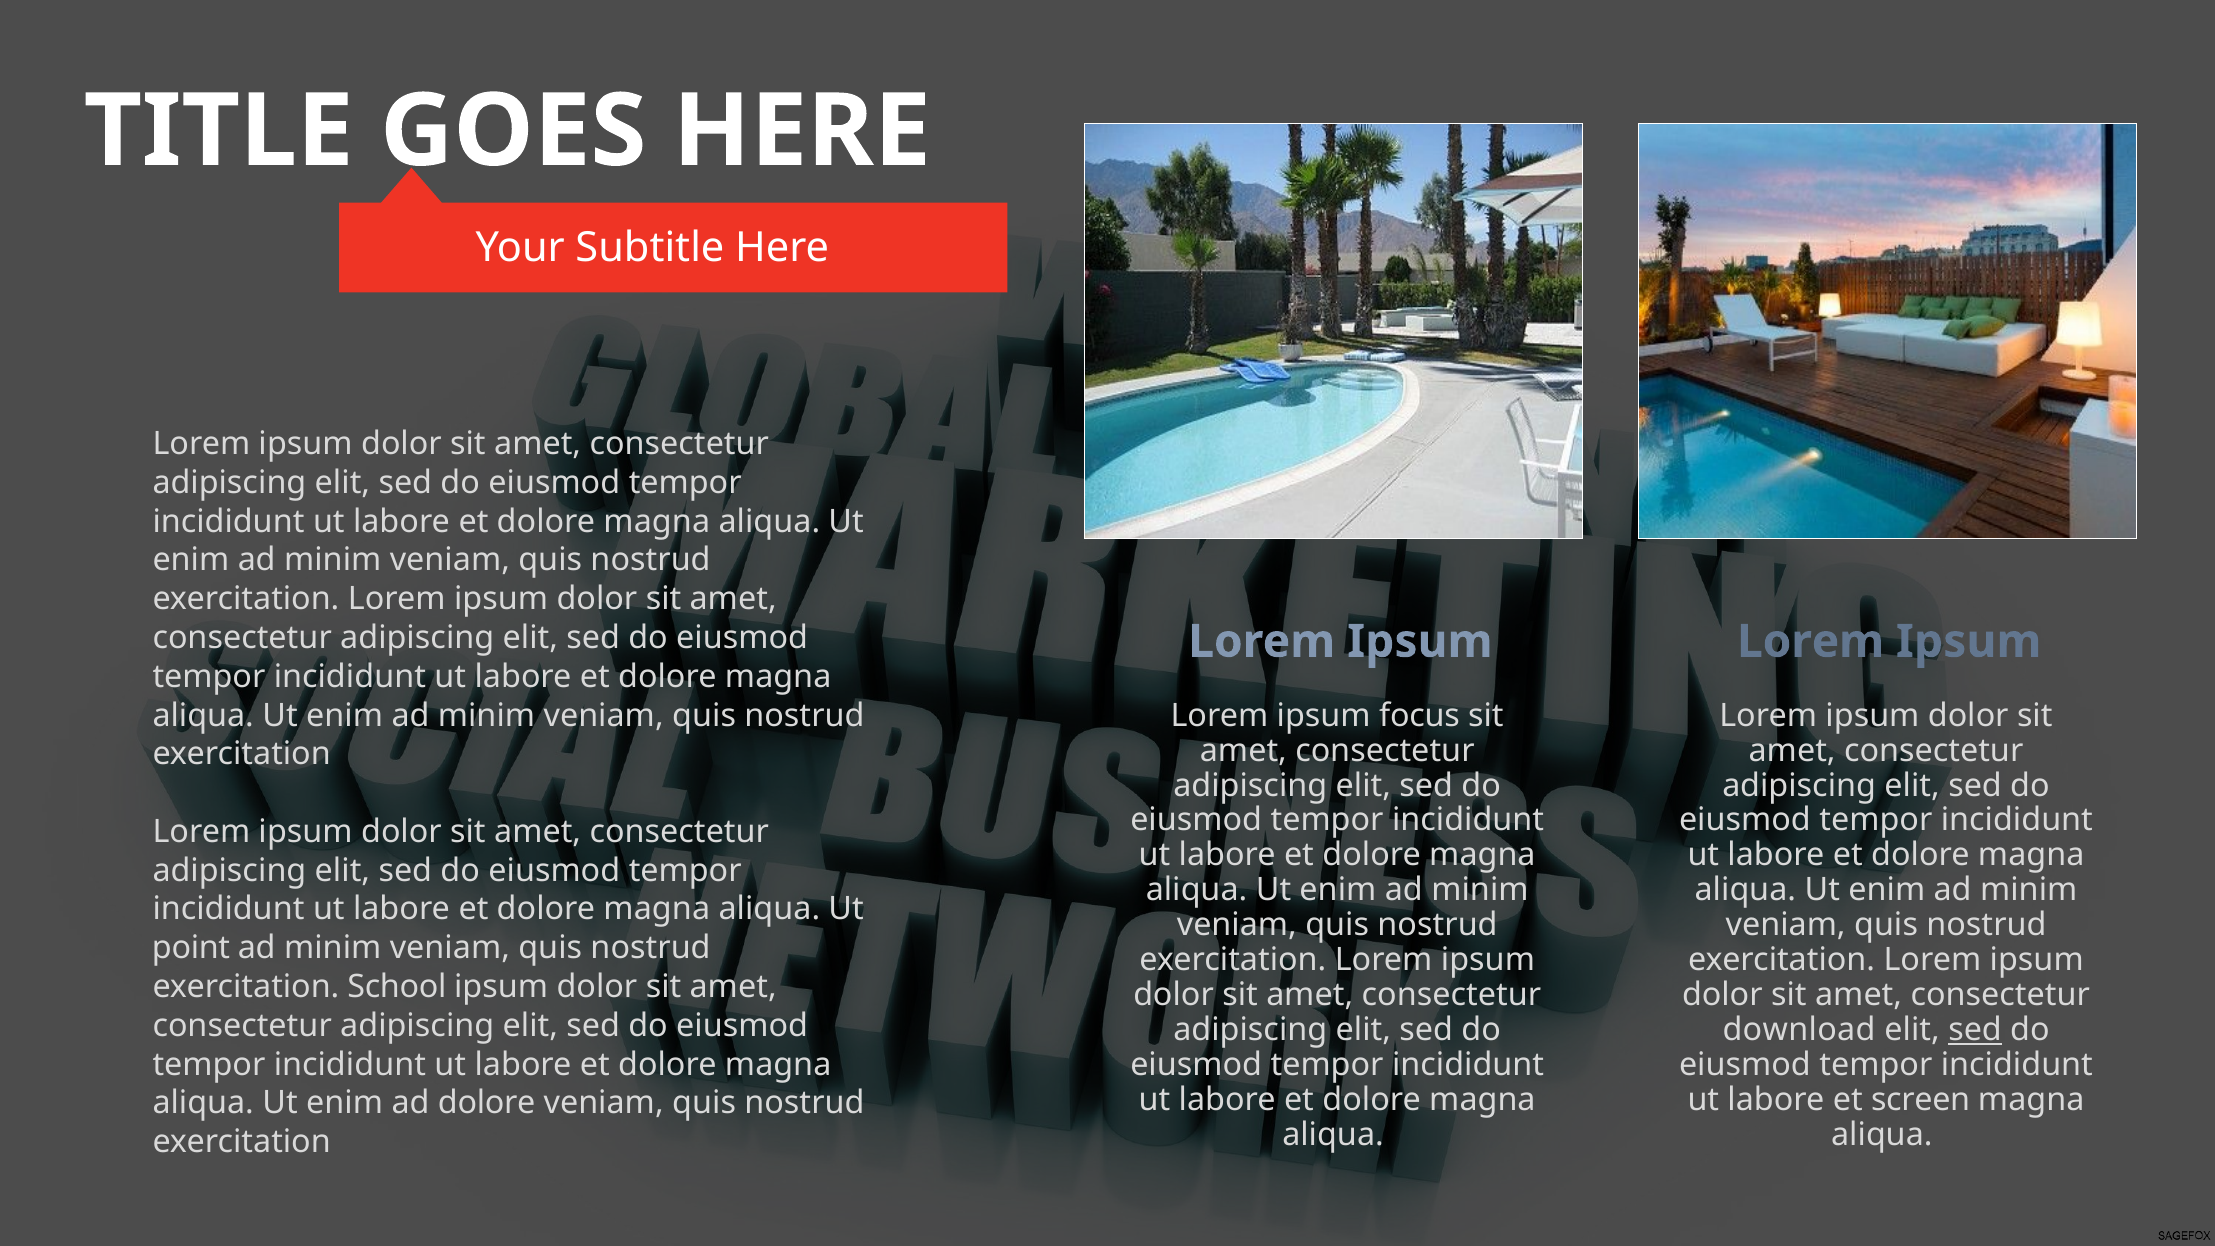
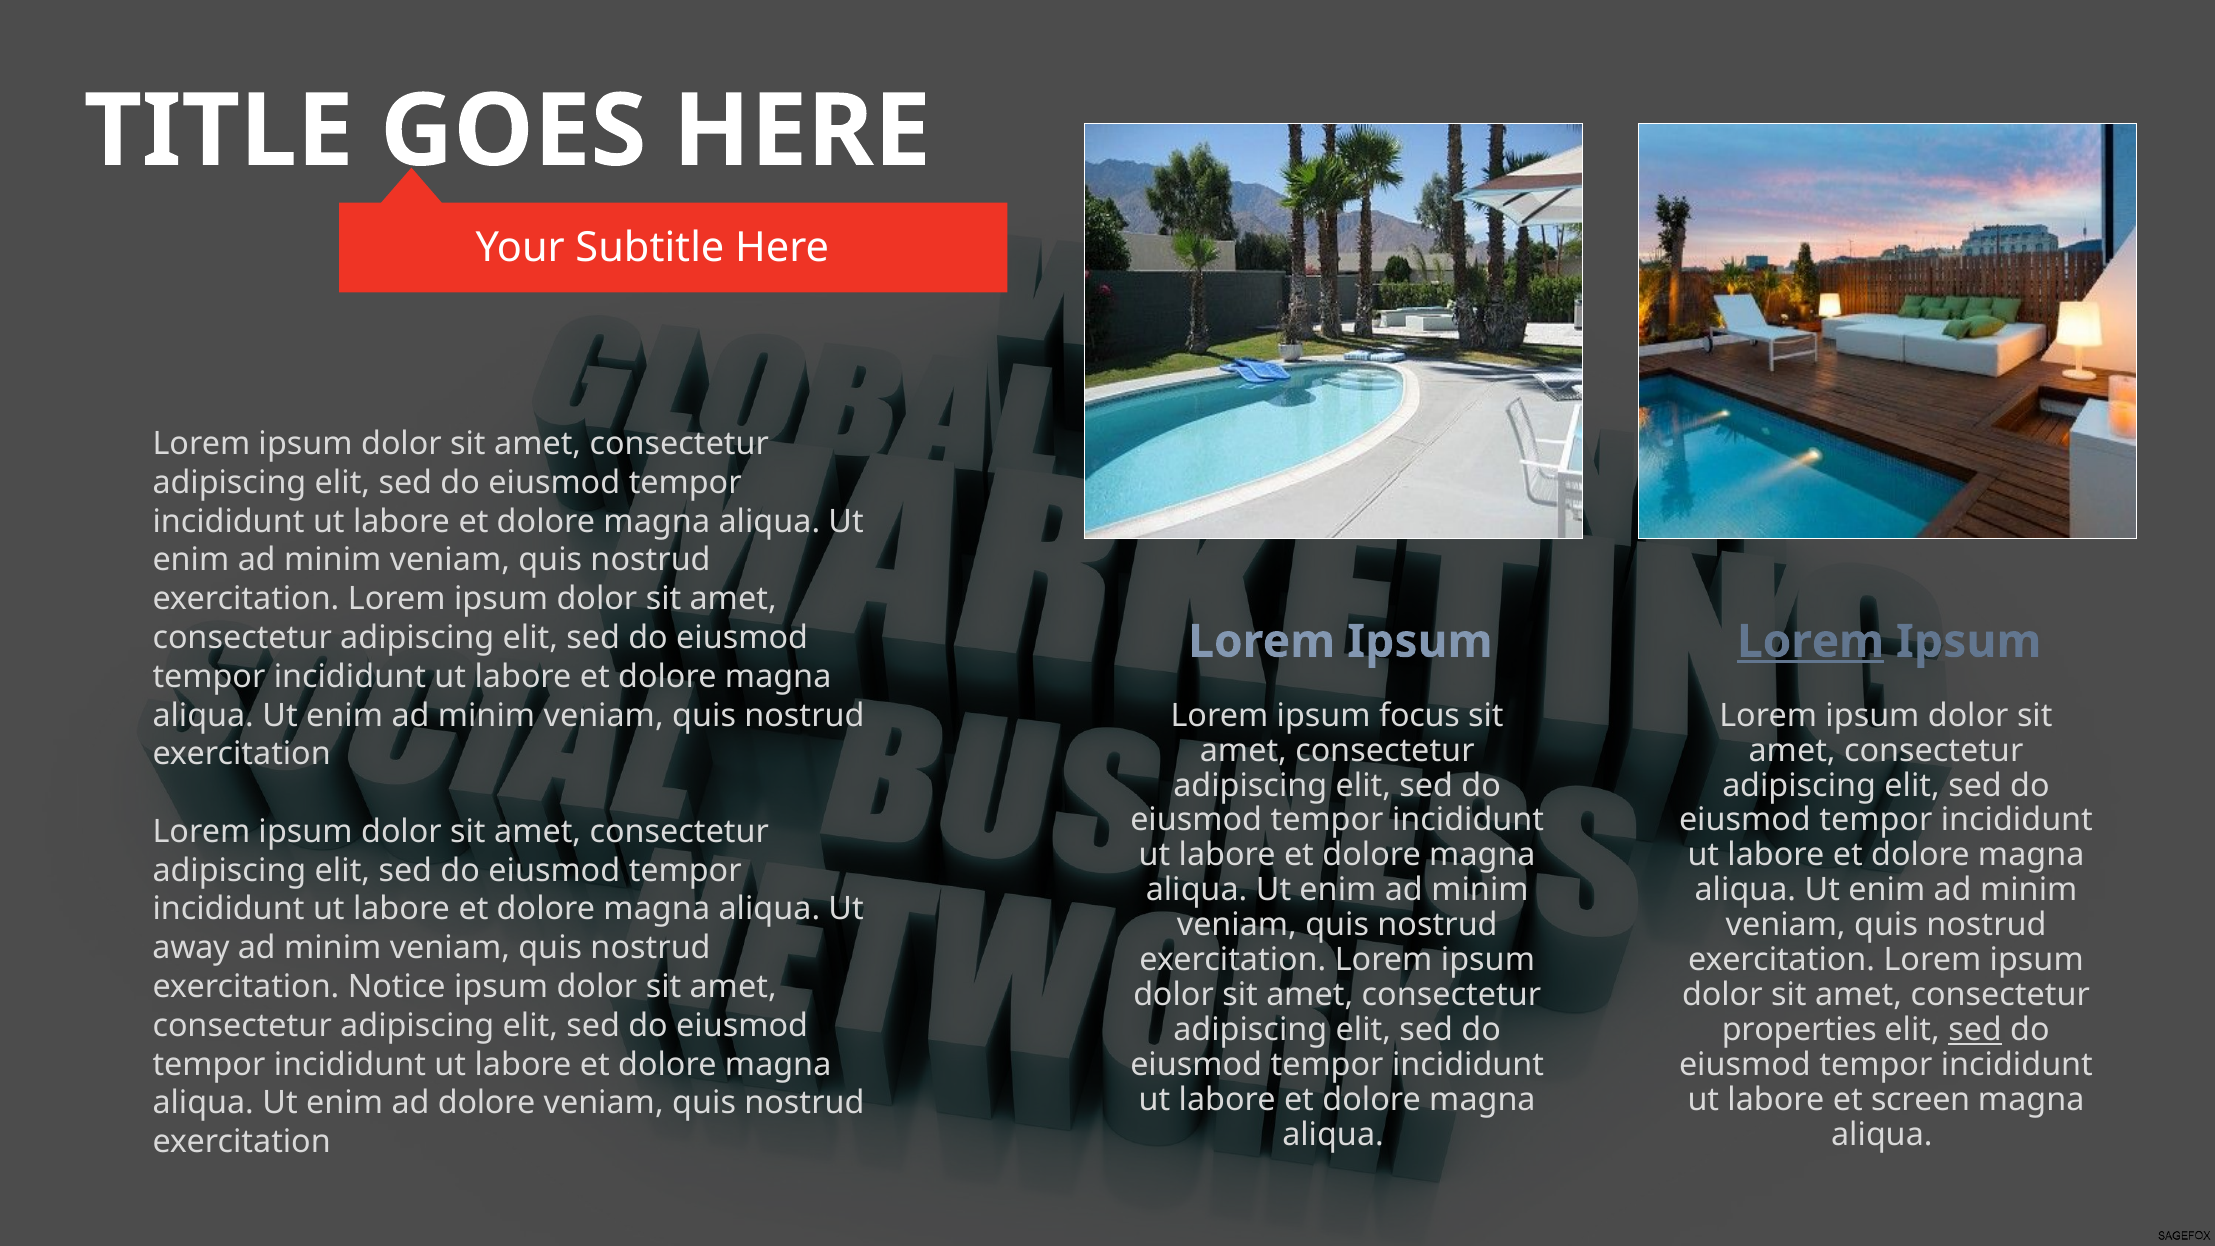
Lorem at (1811, 641) underline: none -> present
point: point -> away
School: School -> Notice
download: download -> properties
